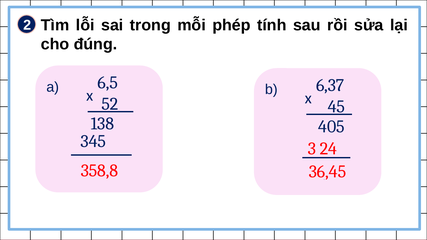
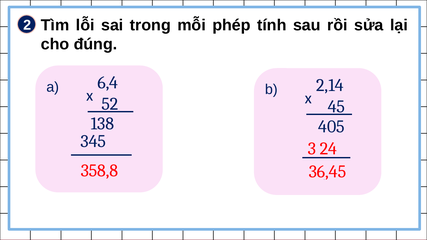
6,5: 6,5 -> 6,4
6,37: 6,37 -> 2,14
